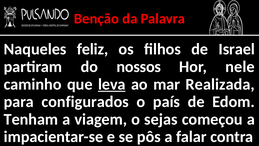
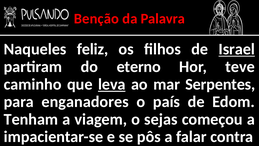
Israel underline: none -> present
nossos: nossos -> eterno
nele: nele -> teve
Realizada: Realizada -> Serpentes
configurados: configurados -> enganadores
